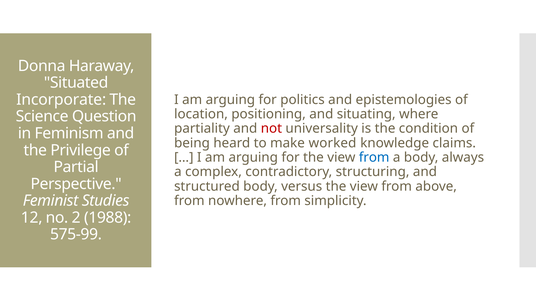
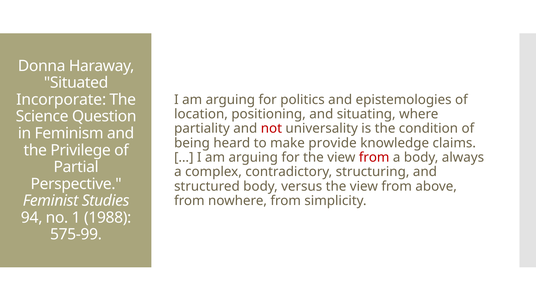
worked: worked -> provide
from at (374, 158) colour: blue -> red
12: 12 -> 94
2: 2 -> 1
